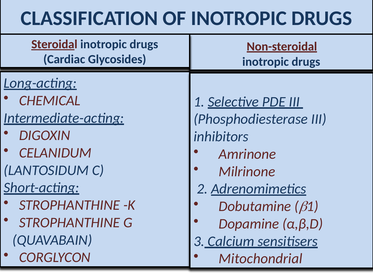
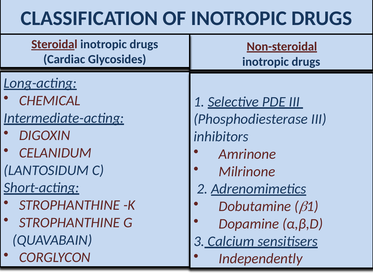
Mitochondrial: Mitochondrial -> Independently
